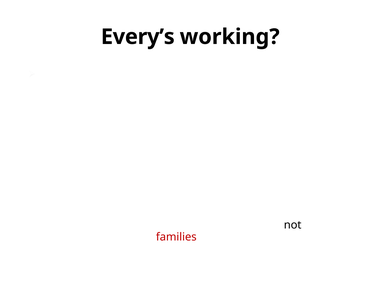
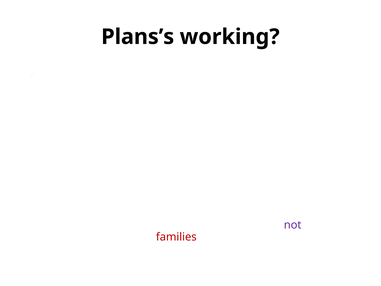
Every’s: Every’s -> Plans’s
support: support -> possible
not colour: black -> purple
